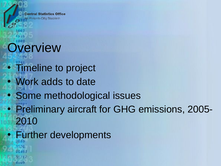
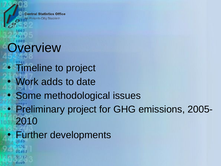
Preliminary aircraft: aircraft -> project
